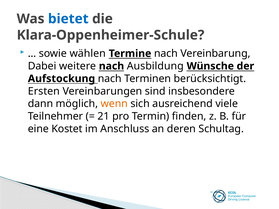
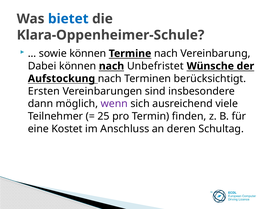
sowie wählen: wählen -> können
Dabei weitere: weitere -> können
Ausbildung: Ausbildung -> Unbefristet
wenn colour: orange -> purple
21: 21 -> 25
